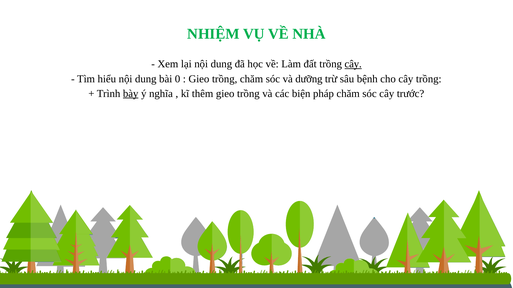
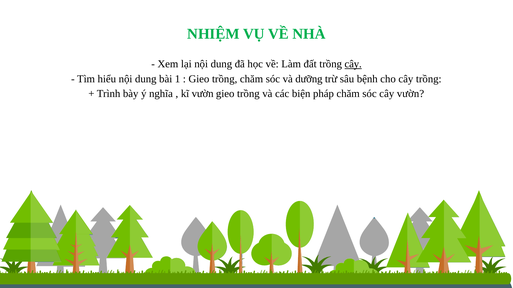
0: 0 -> 1
bày underline: present -> none
kĩ thêm: thêm -> vườn
cây trước: trước -> vườn
